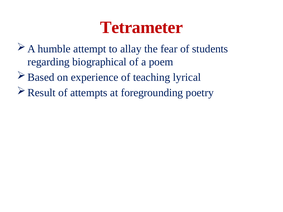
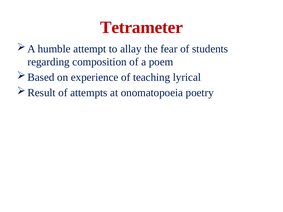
biographical: biographical -> composition
foregrounding: foregrounding -> onomatopoeia
